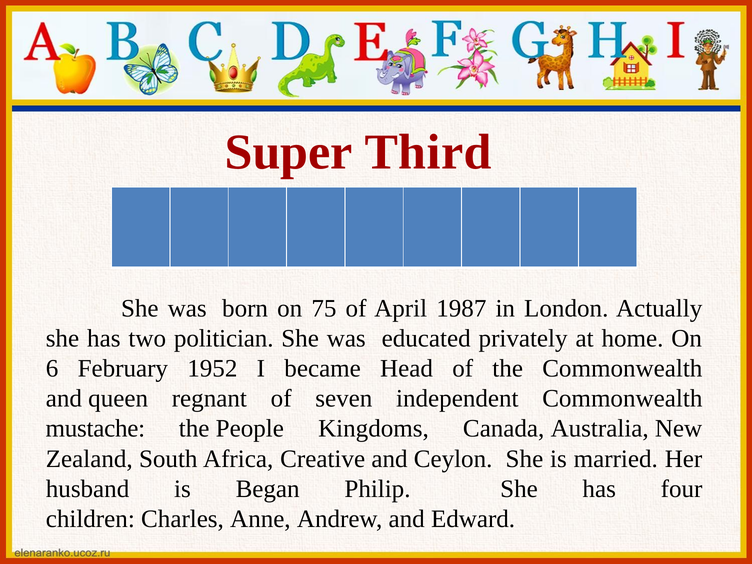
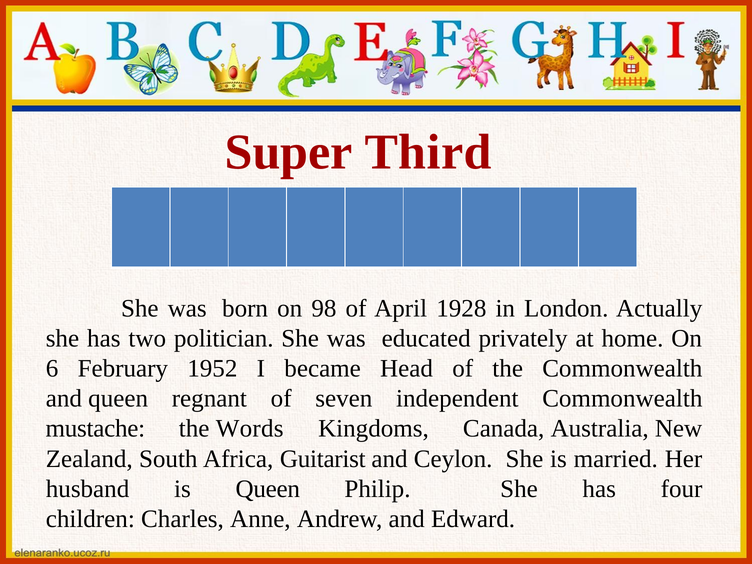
75: 75 -> 98
1987: 1987 -> 1928
People: People -> Words
Creative: Creative -> Guitarist
is Began: Began -> Queen
